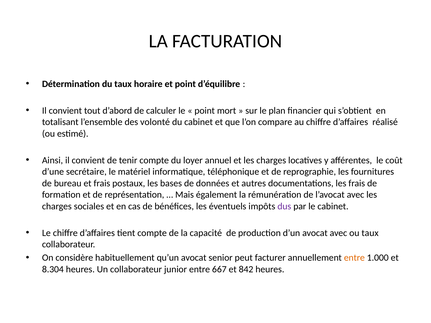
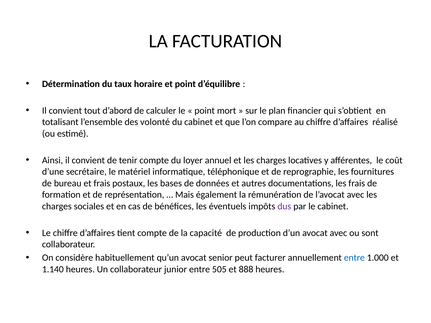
ou taux: taux -> sont
entre at (354, 258) colour: orange -> blue
8.304: 8.304 -> 1.140
667: 667 -> 505
842: 842 -> 888
